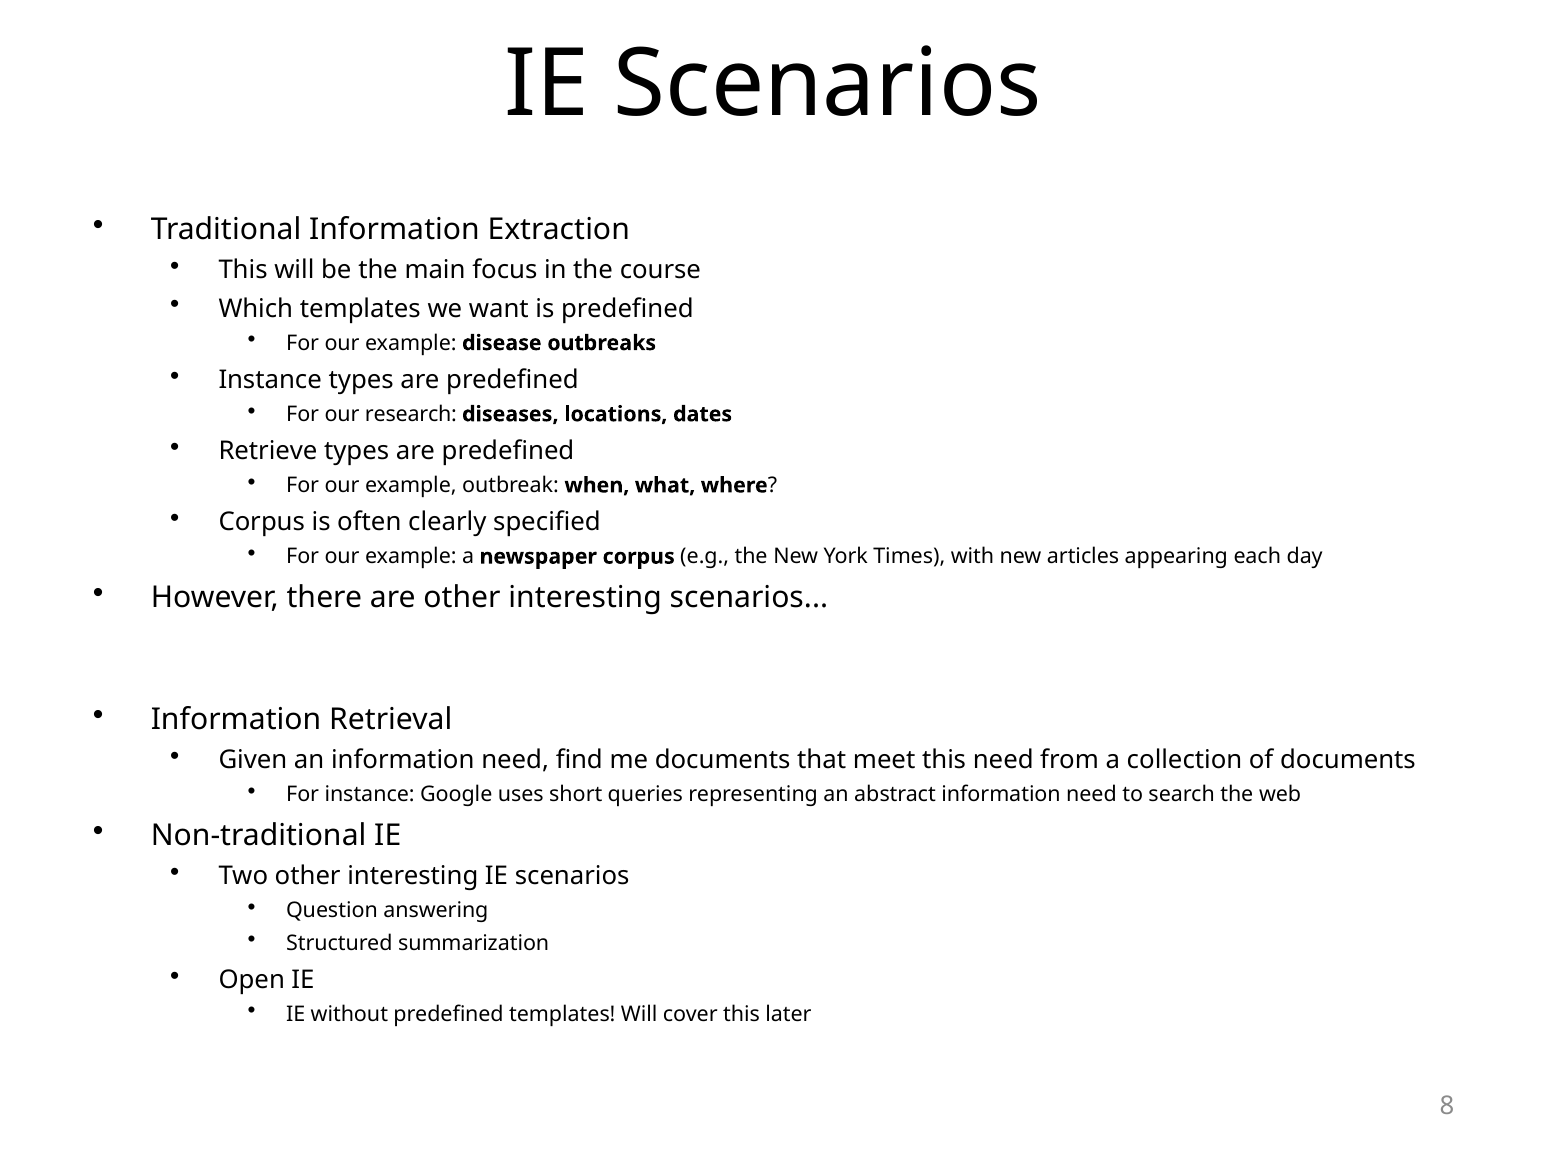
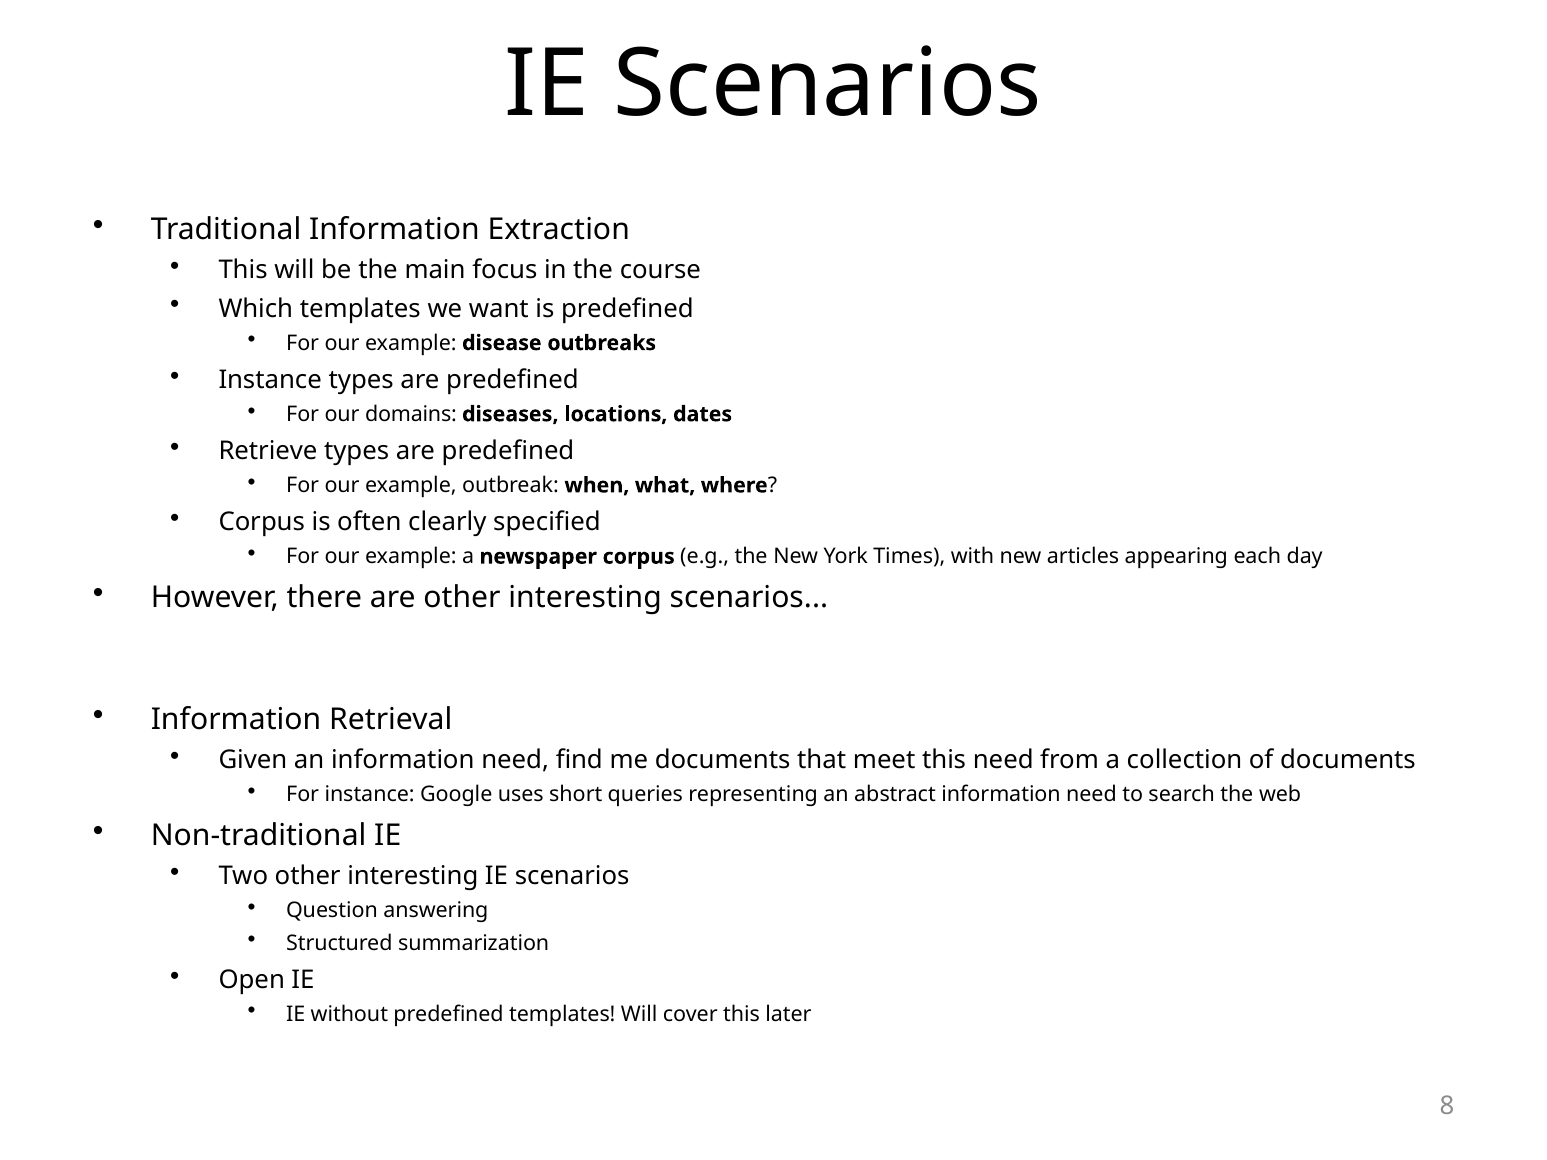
research: research -> domains
